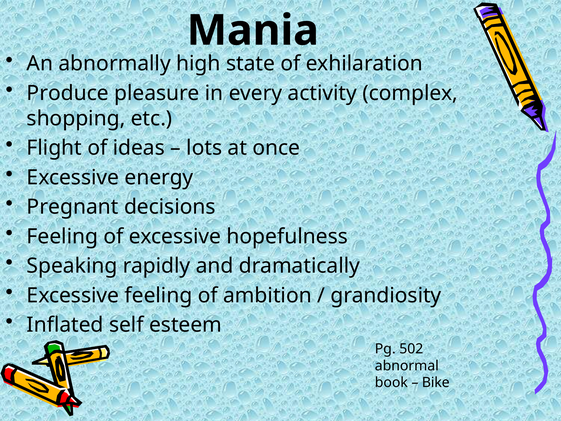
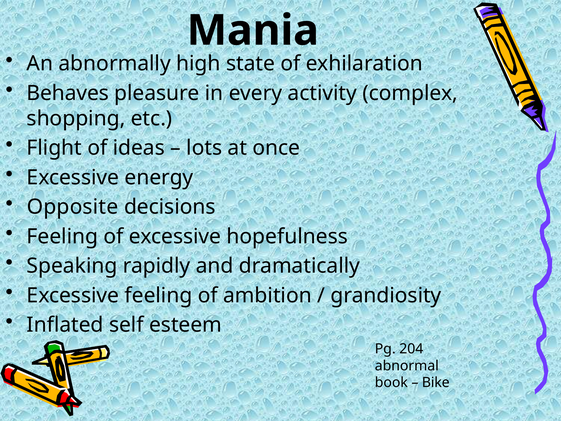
Produce: Produce -> Behaves
Pregnant: Pregnant -> Opposite
502: 502 -> 204
